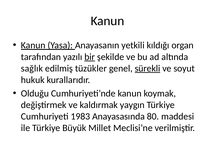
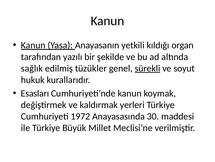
bir underline: present -> none
Olduğu: Olduğu -> Esasları
yaygın: yaygın -> yerleri
1983: 1983 -> 1972
80: 80 -> 30
